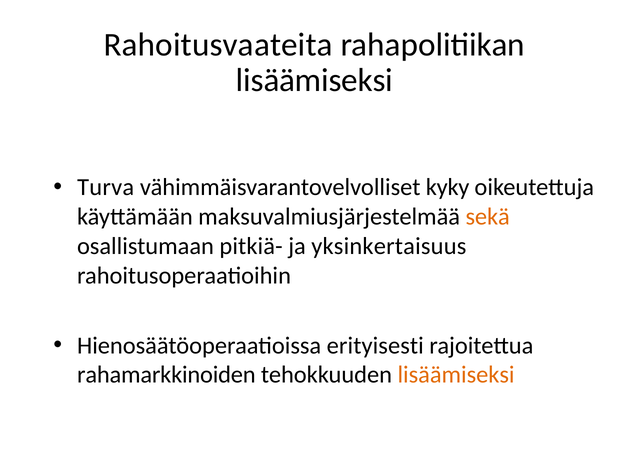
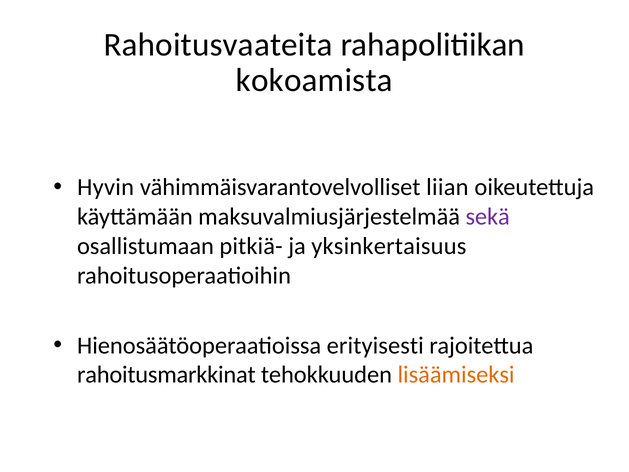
lisäämiseksi at (314, 80): lisäämiseksi -> kokoamista
Turva: Turva -> Hyvin
kyky: kyky -> liian
sekä colour: orange -> purple
rahamarkkinoiden: rahamarkkinoiden -> rahoitusmarkkinat
